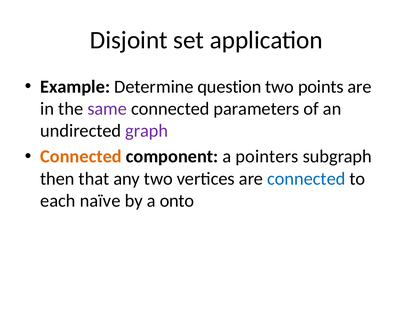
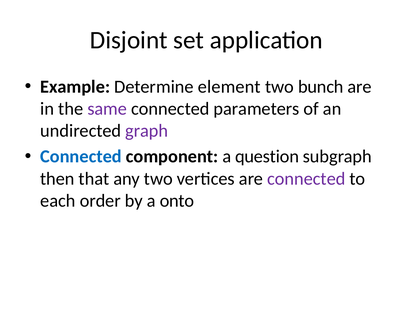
question: question -> element
points: points -> bunch
Connected at (81, 156) colour: orange -> blue
pointers: pointers -> question
connected at (306, 179) colour: blue -> purple
naïve: naïve -> order
